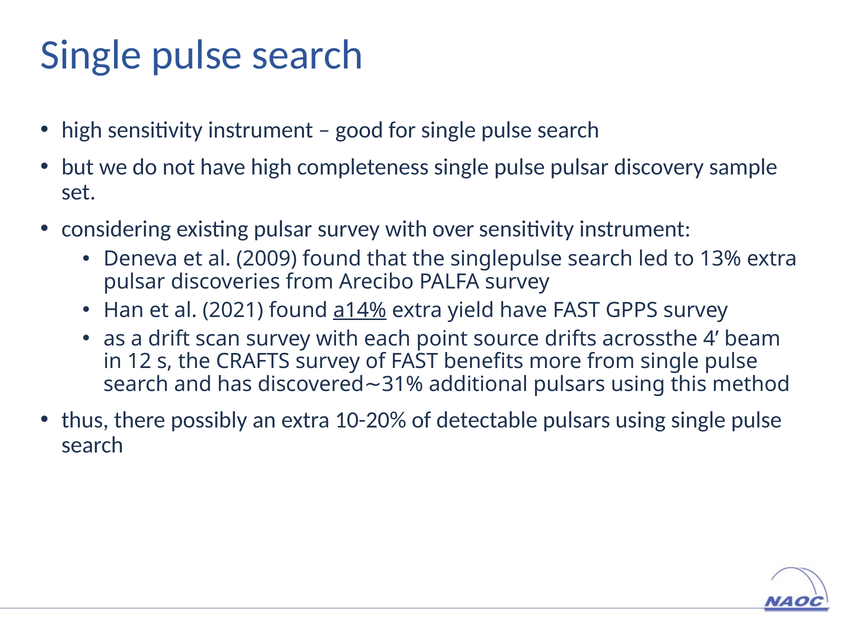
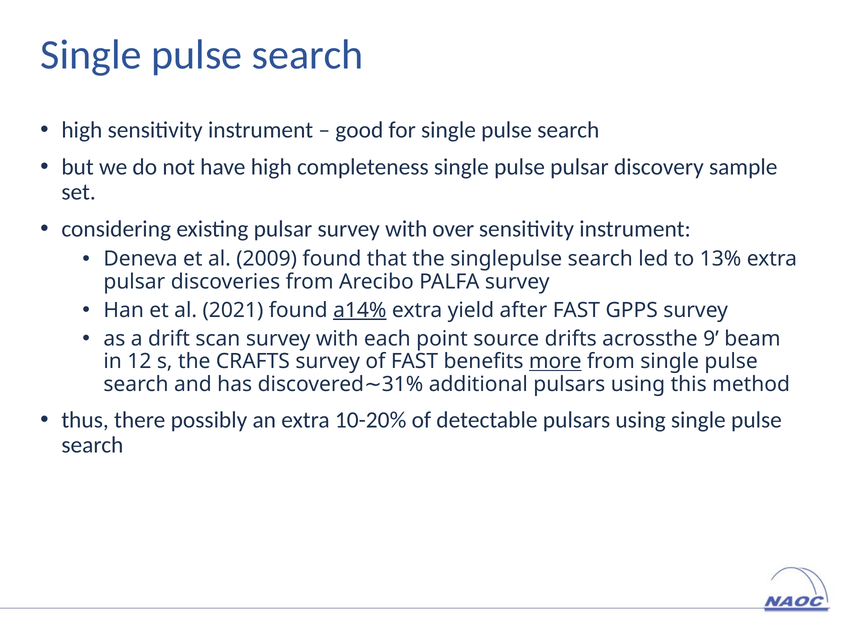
yield have: have -> after
4: 4 -> 9
more underline: none -> present
